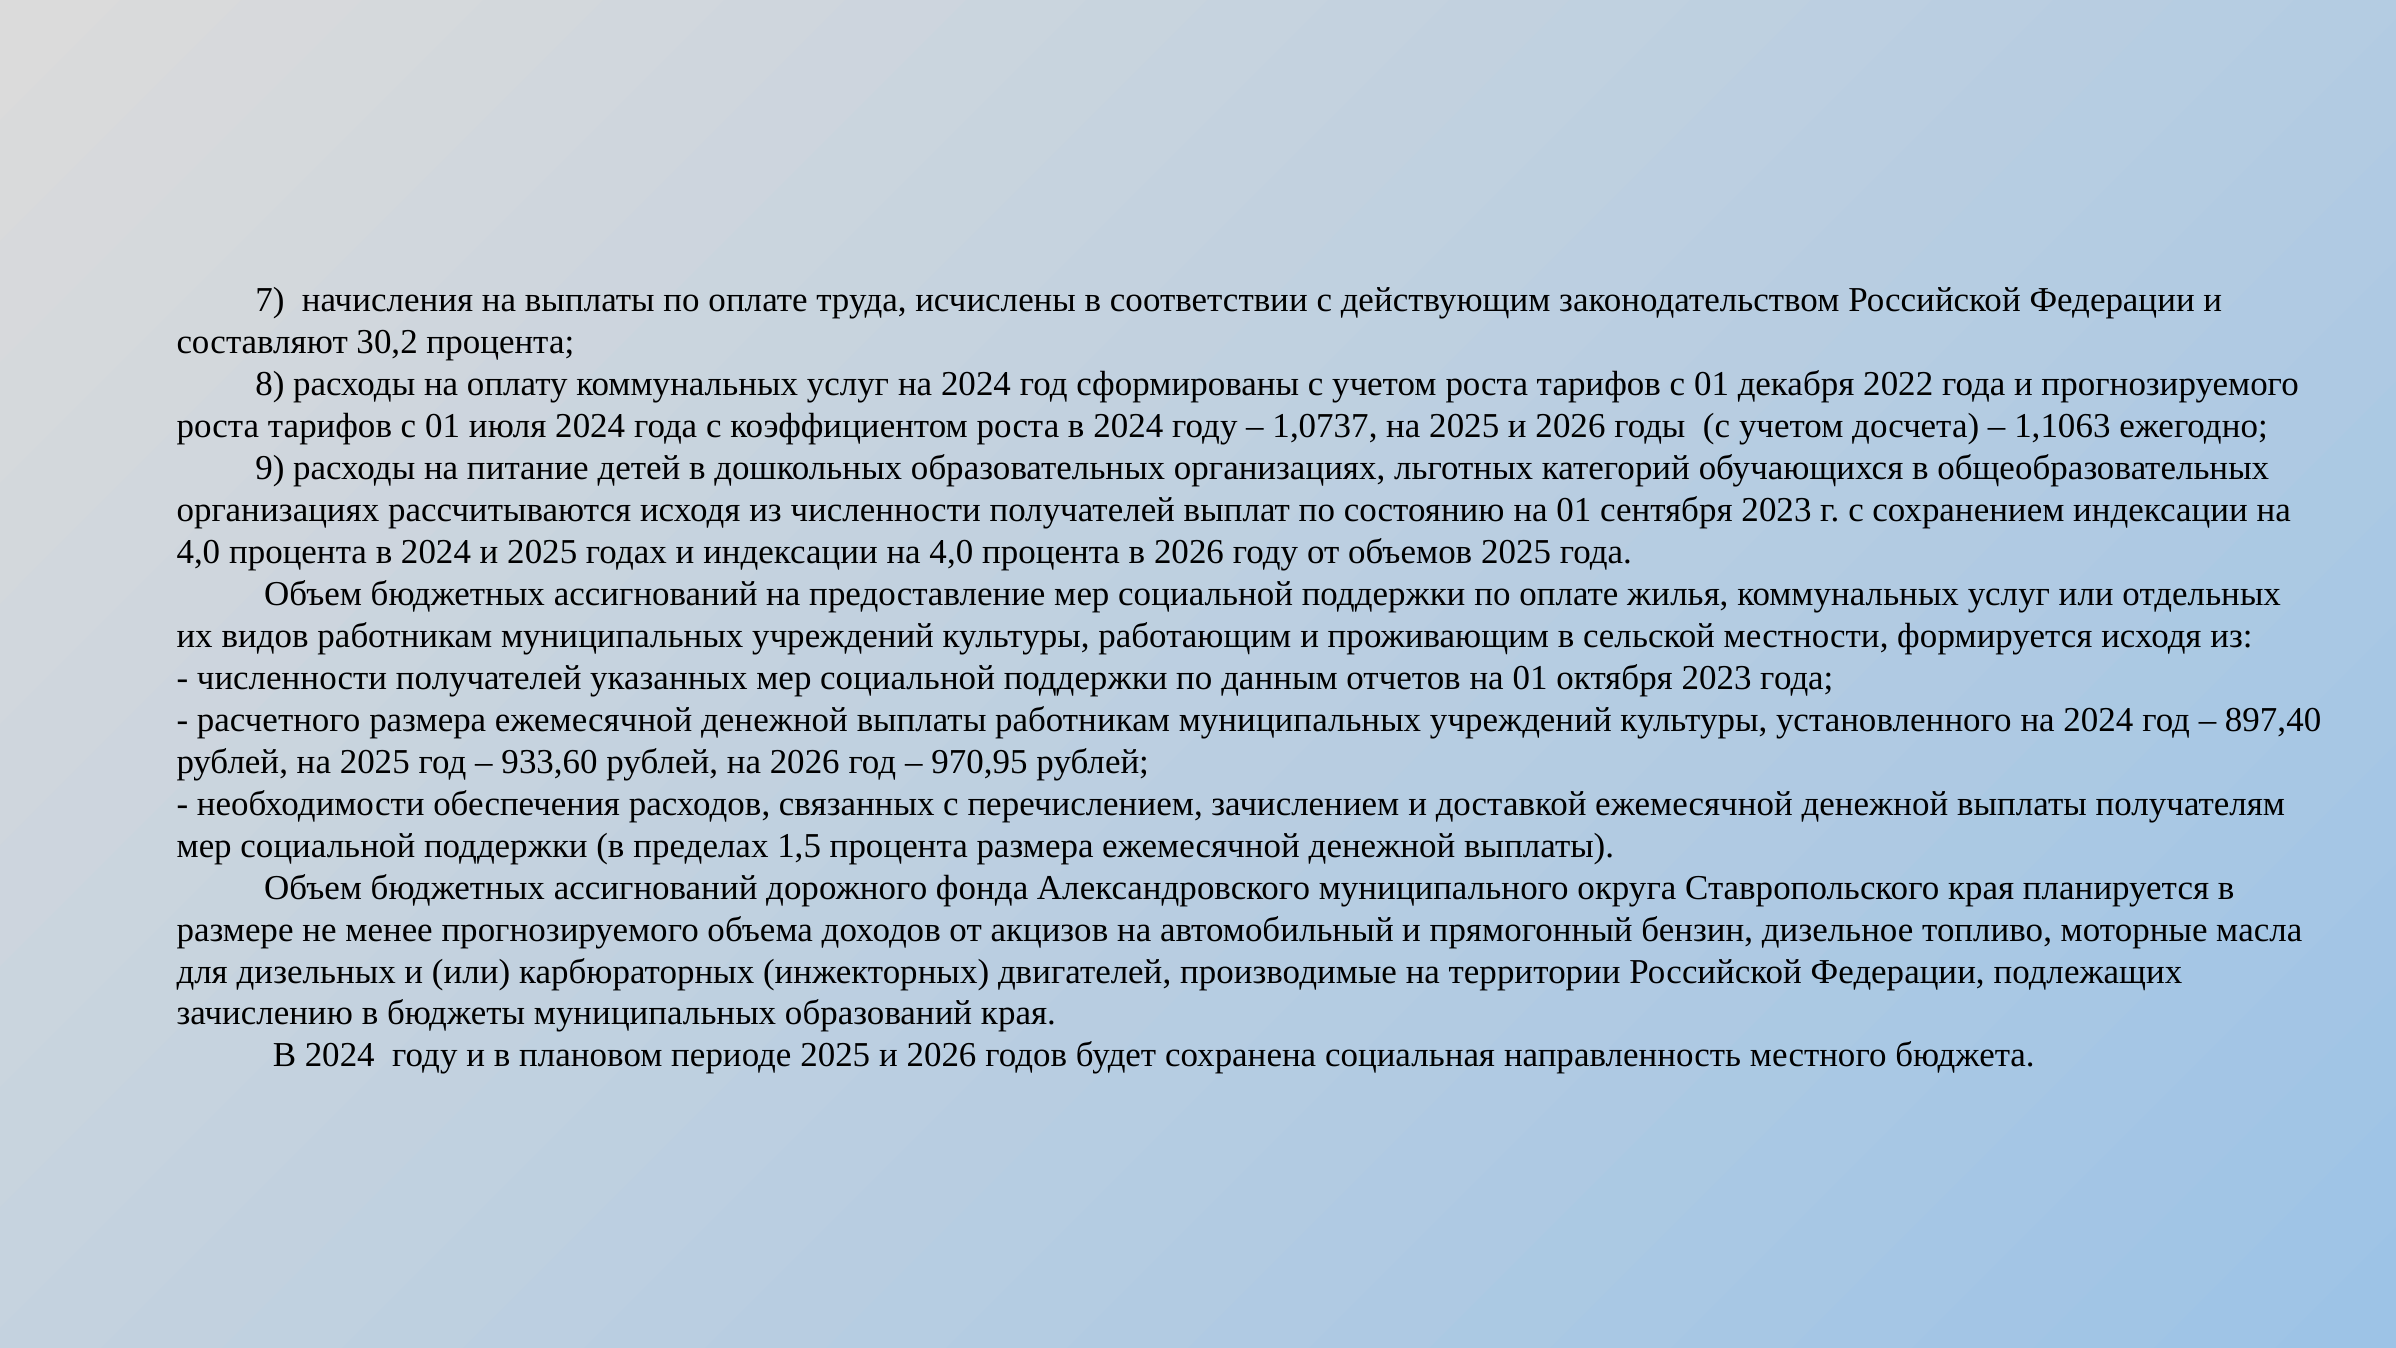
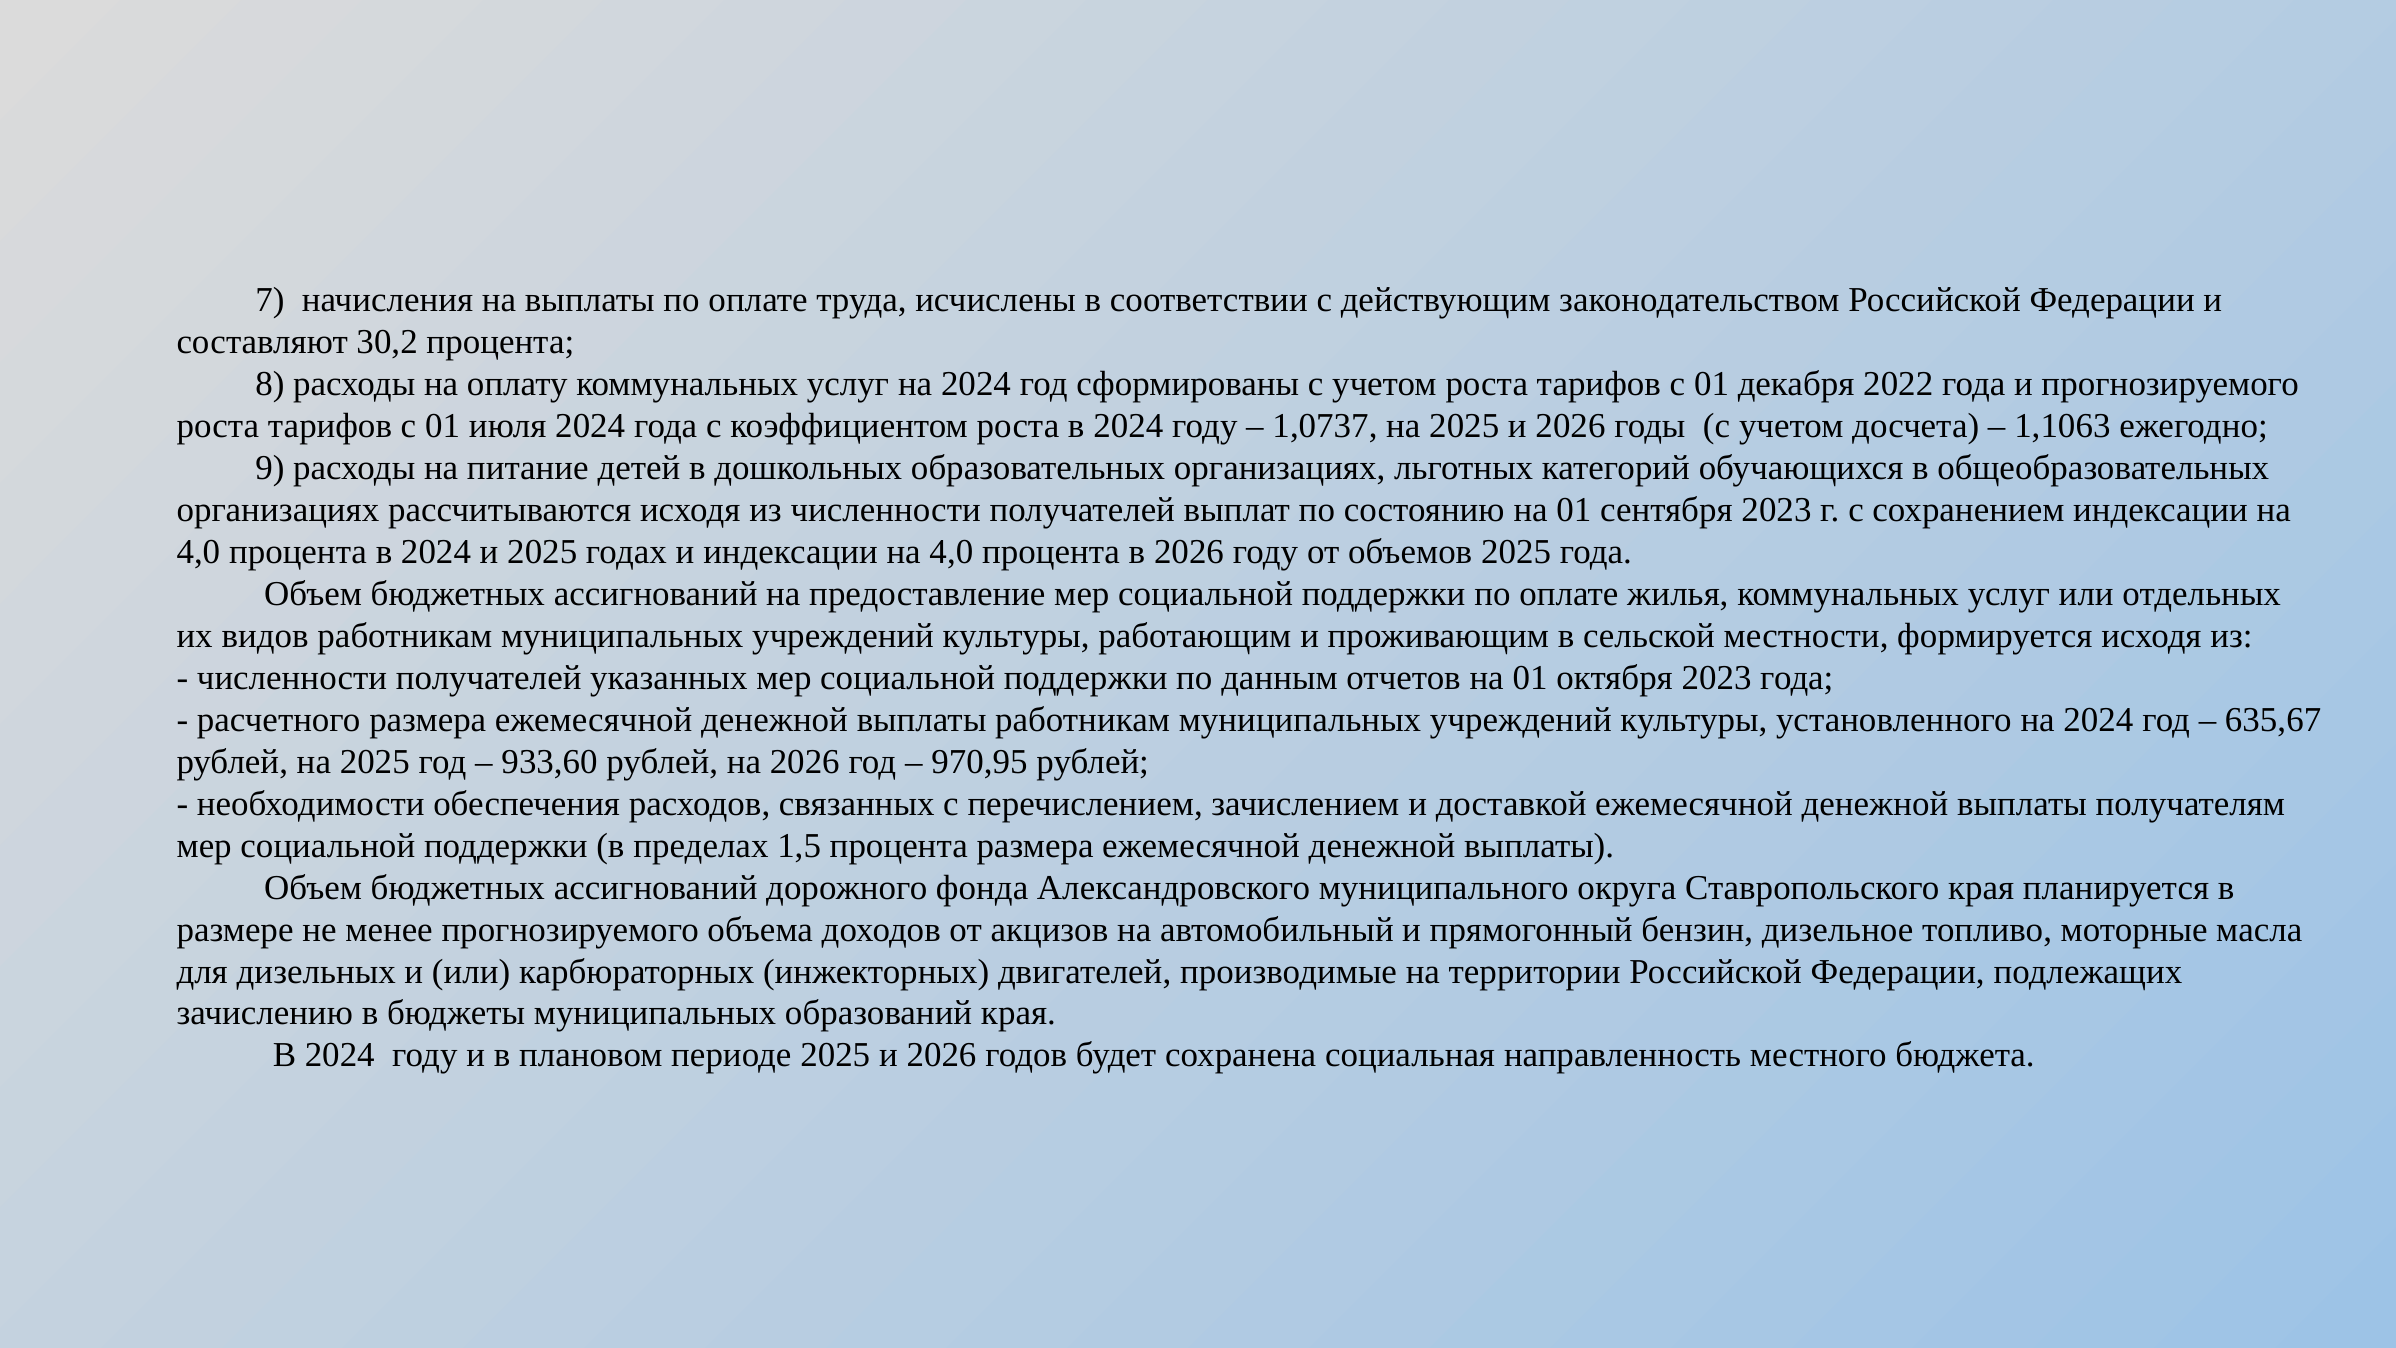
897,40: 897,40 -> 635,67
